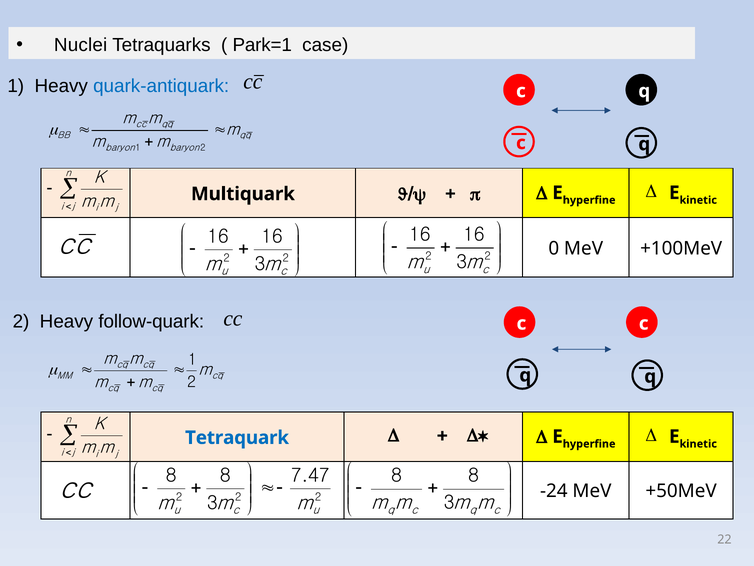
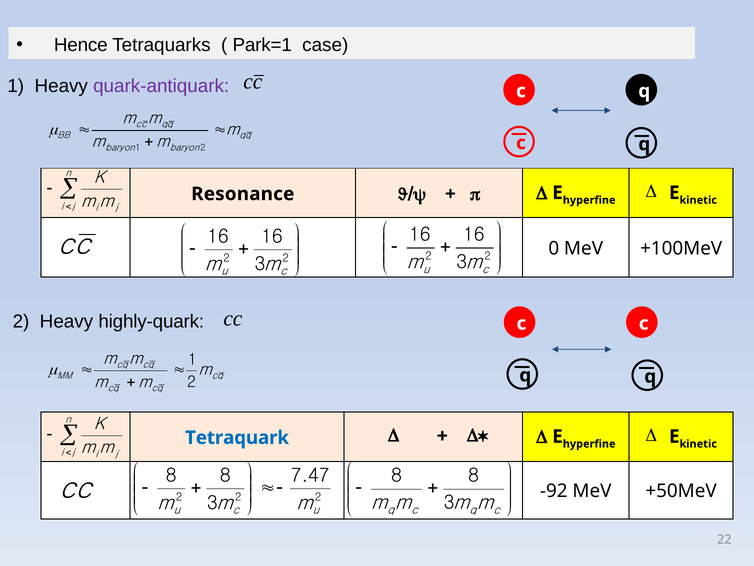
Nuclei: Nuclei -> Hence
quark-antiquark colour: blue -> purple
Multiquark: Multiquark -> Resonance
follow-quark: follow-quark -> highly-quark
-24: -24 -> -92
